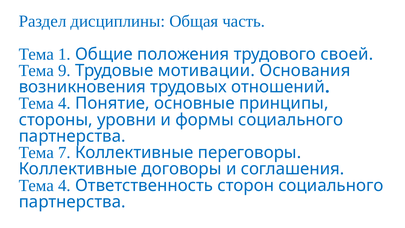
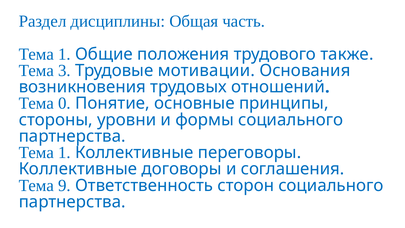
своей: своей -> также
9: 9 -> 3
4 at (64, 103): 4 -> 0
7 at (64, 153): 7 -> 1
4 at (64, 185): 4 -> 9
